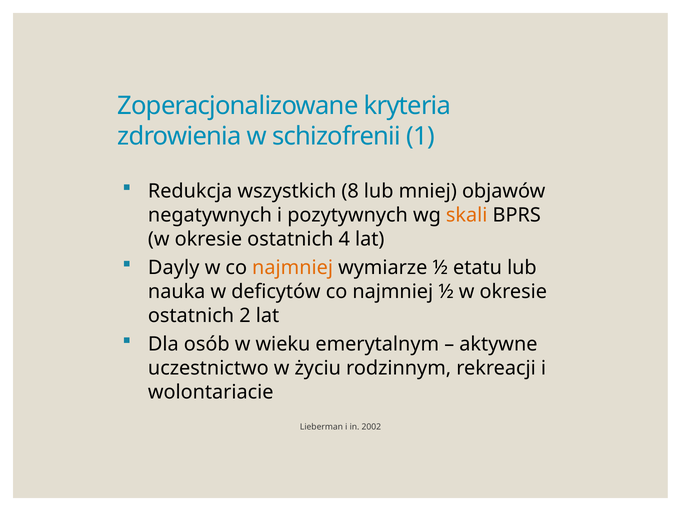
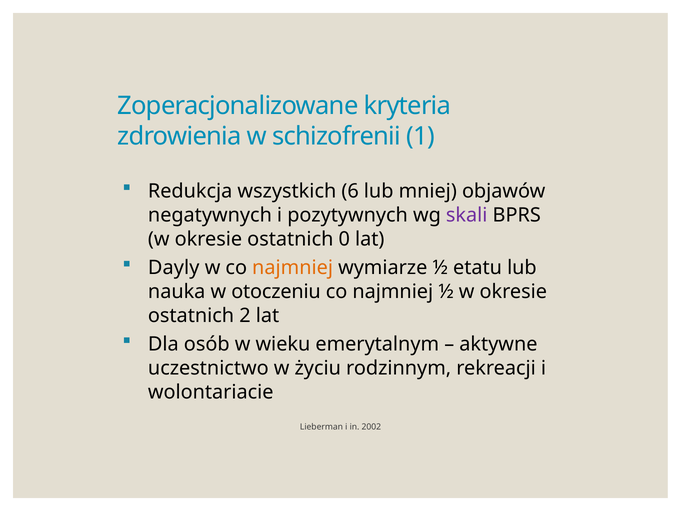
8: 8 -> 6
skali colour: orange -> purple
4: 4 -> 0
deficytów: deficytów -> otoczeniu
